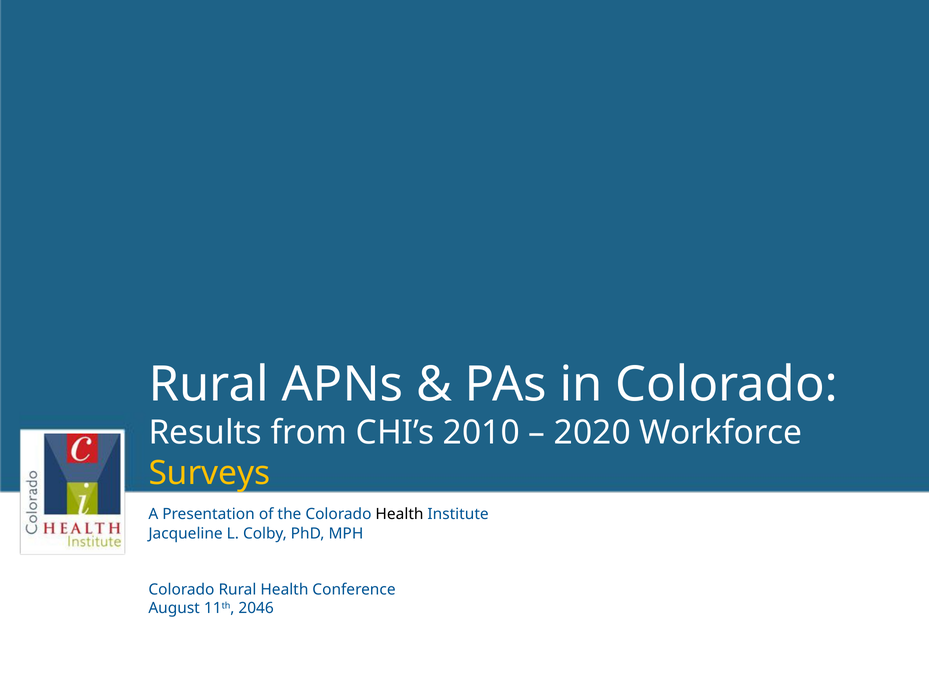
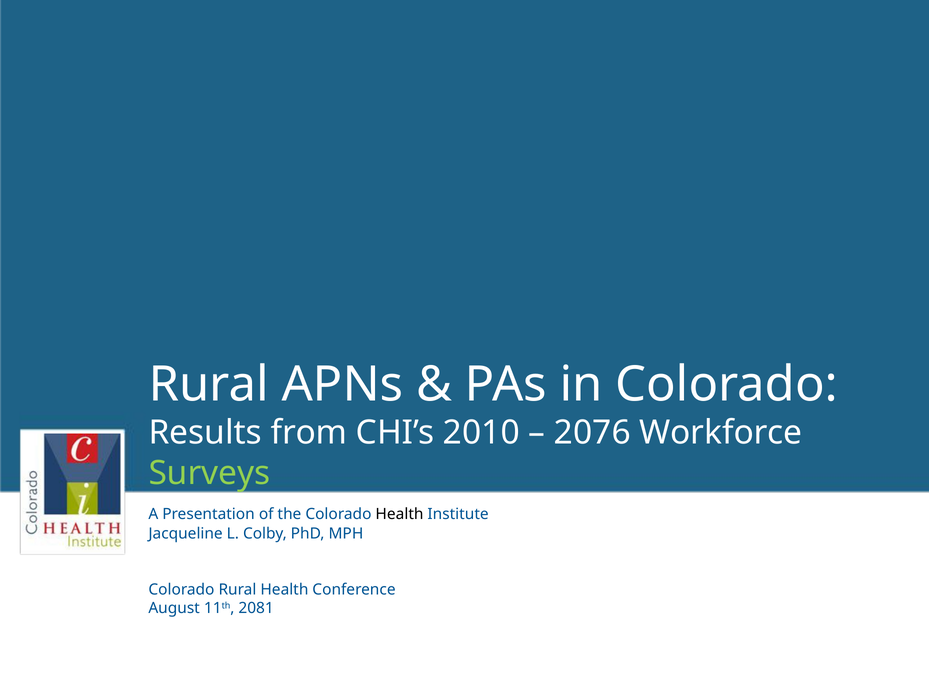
2020: 2020 -> 2076
Surveys colour: yellow -> light green
2046: 2046 -> 2081
